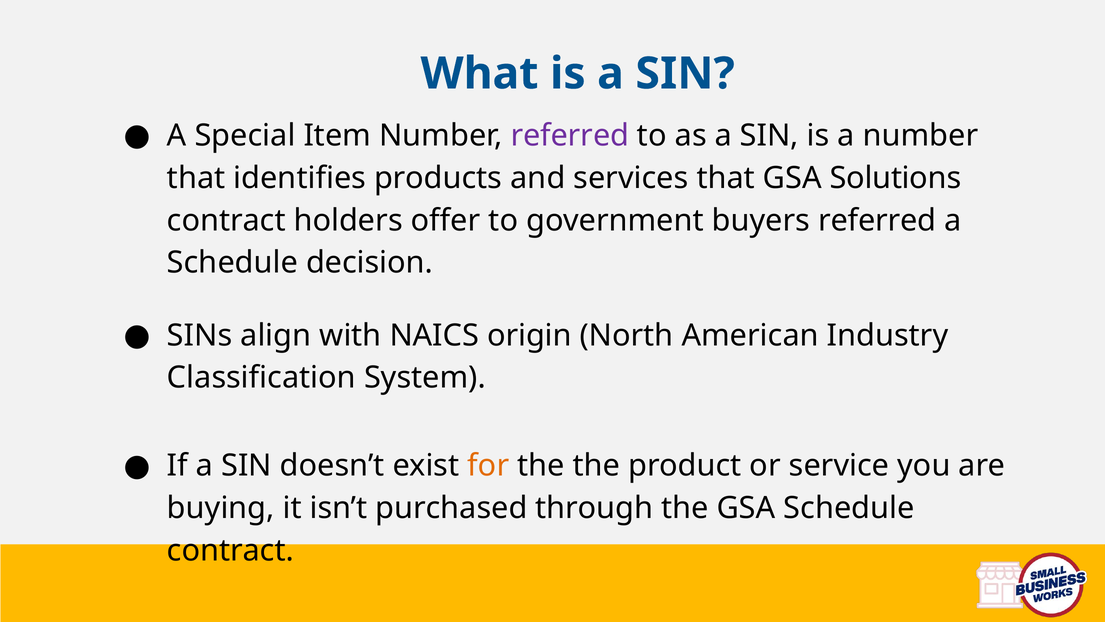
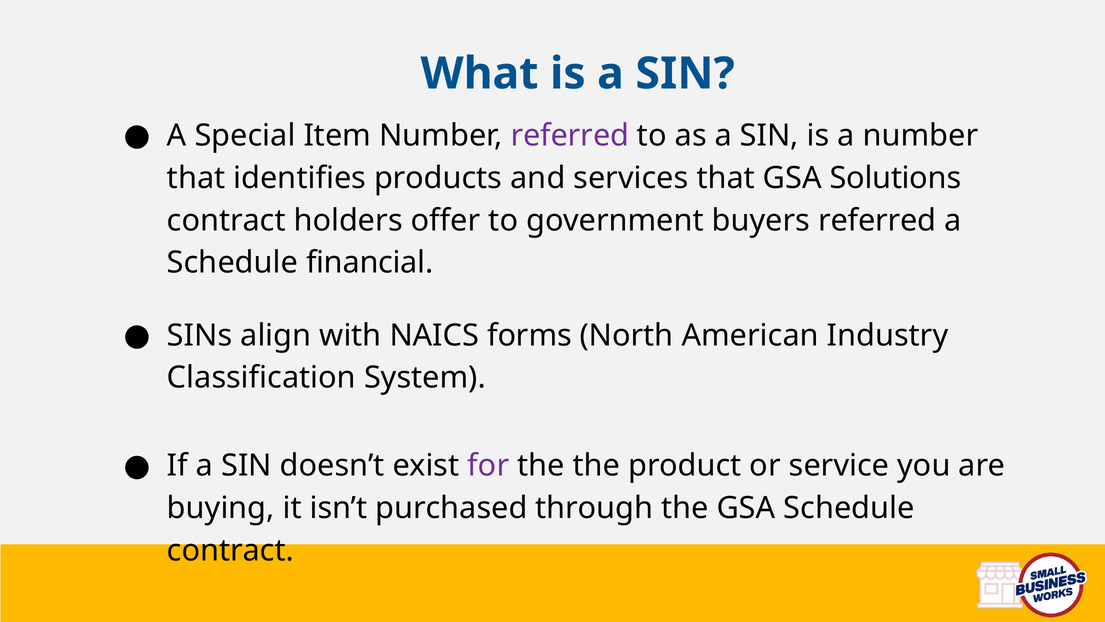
decision: decision -> financial
origin: origin -> forms
for colour: orange -> purple
